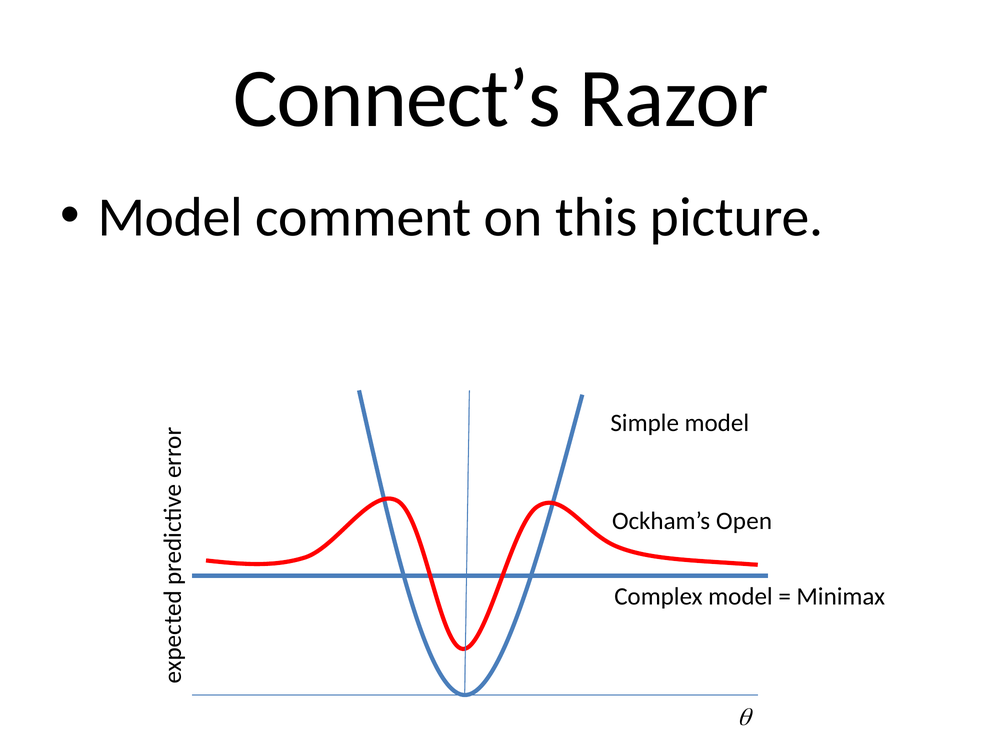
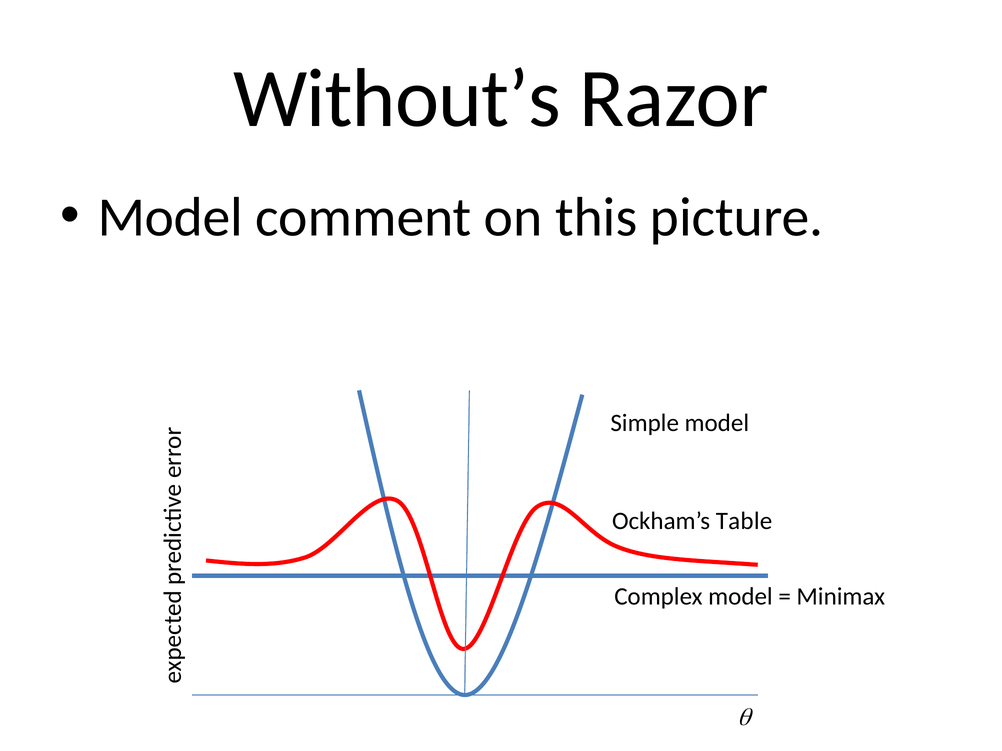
Connect’s: Connect’s -> Without’s
Open: Open -> Table
